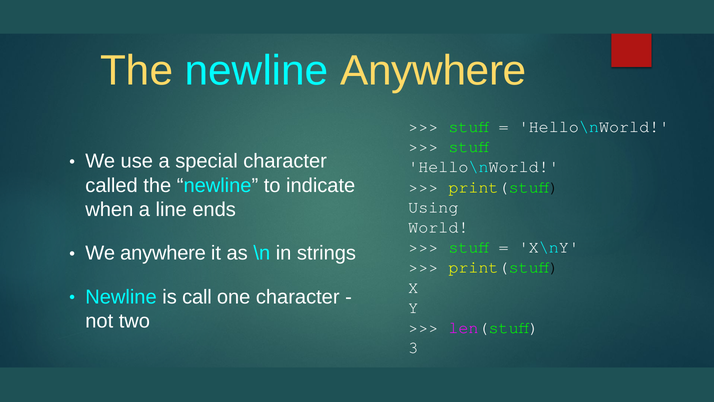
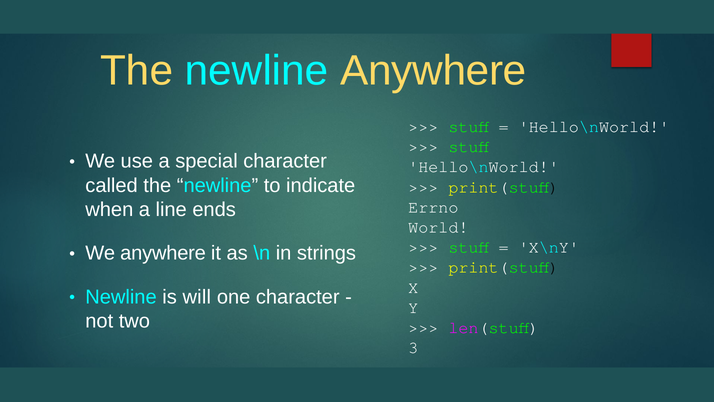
Using: Using -> Errno
call: call -> will
